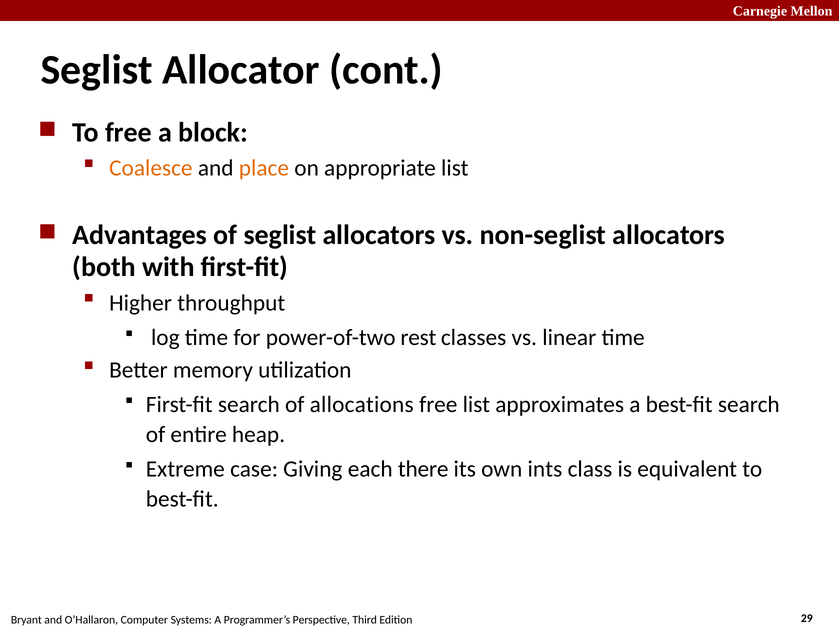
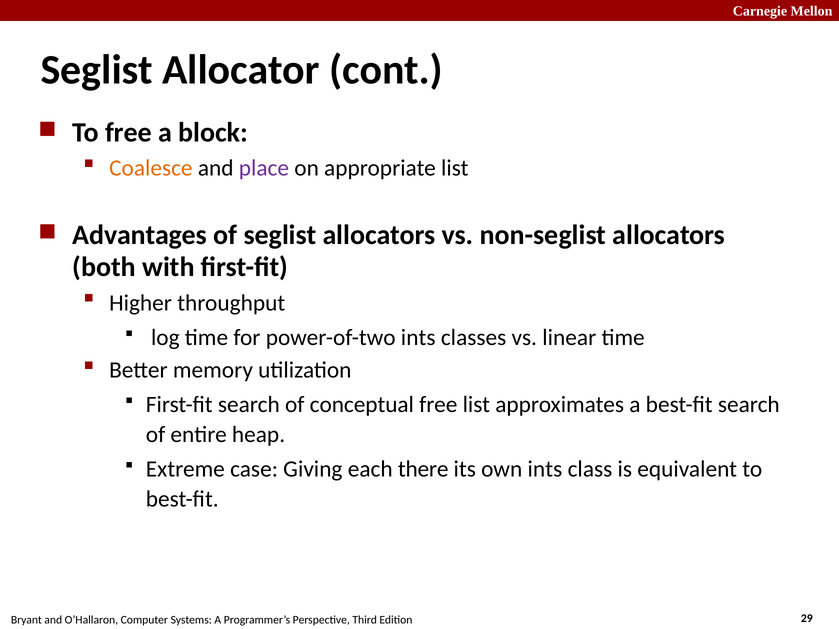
place colour: orange -> purple
power-of-two rest: rest -> ints
allocations: allocations -> conceptual
